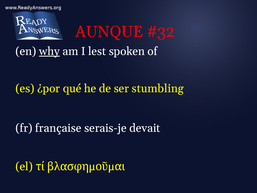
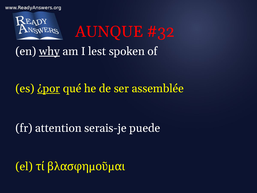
¿por underline: none -> present
stumbling: stumbling -> assemblée
française: française -> attention
devait: devait -> puede
